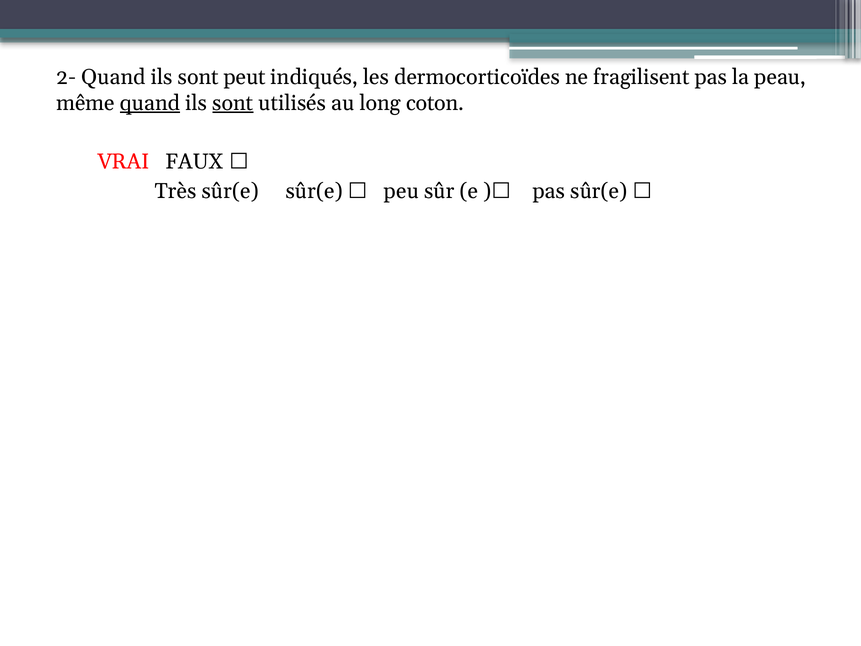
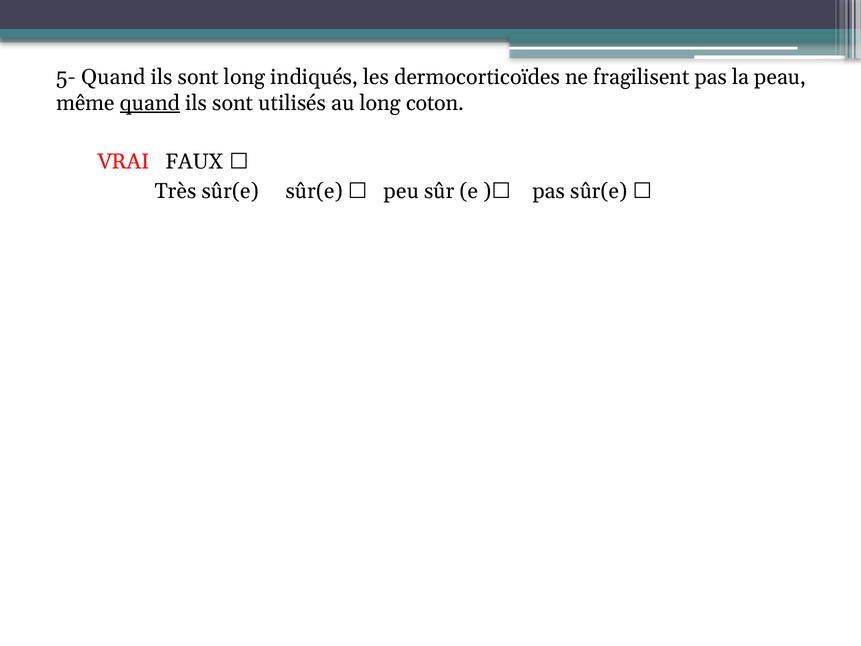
2-: 2- -> 5-
sont peut: peut -> long
sont at (233, 103) underline: present -> none
